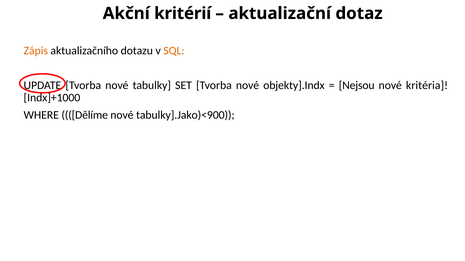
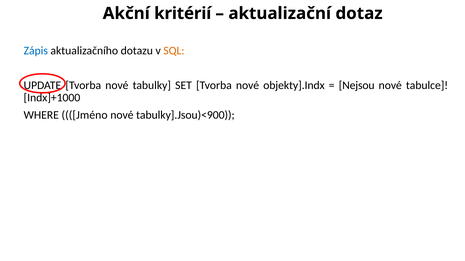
Zápis colour: orange -> blue
kritéria: kritéria -> tabulce
Dělíme: Dělíme -> Jméno
tabulky].Jako)<900: tabulky].Jako)<900 -> tabulky].Jsou)<900
